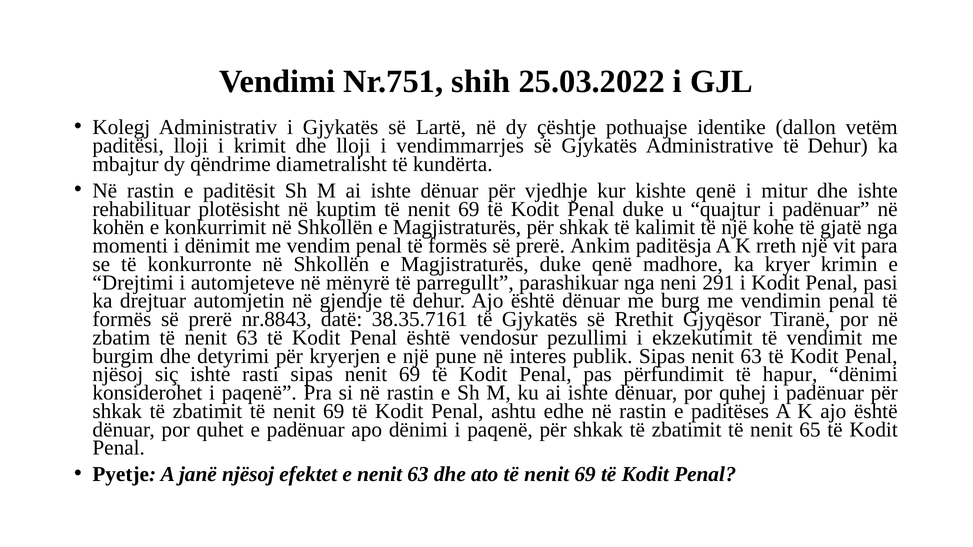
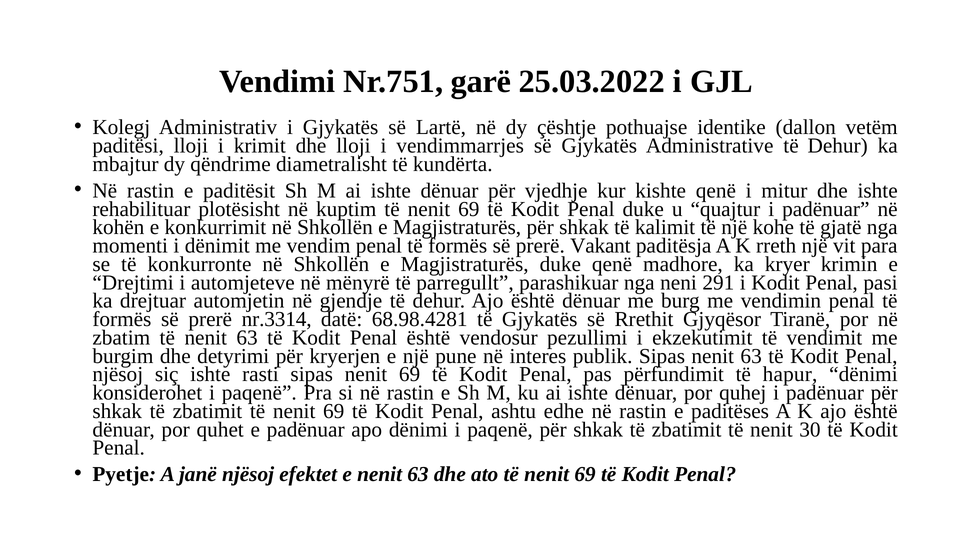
shih: shih -> garë
Ankim: Ankim -> Vakant
nr.8843: nr.8843 -> nr.3314
38.35.7161: 38.35.7161 -> 68.98.4281
65: 65 -> 30
